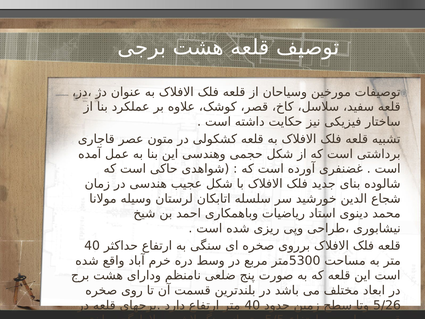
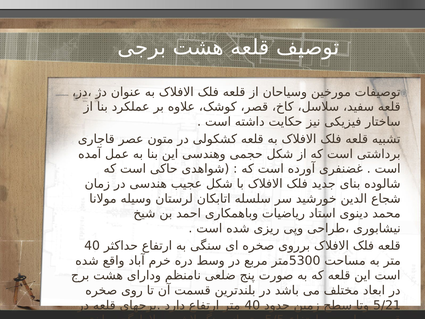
5/26: 5/26 -> 5/21
